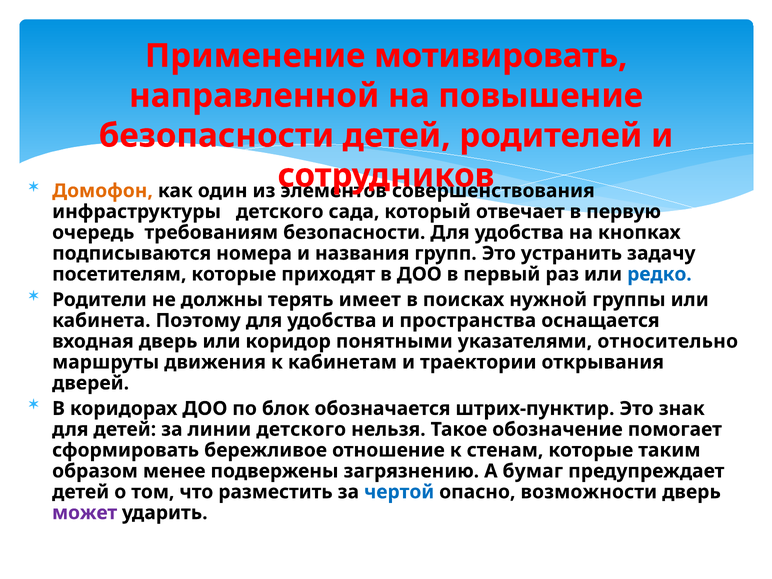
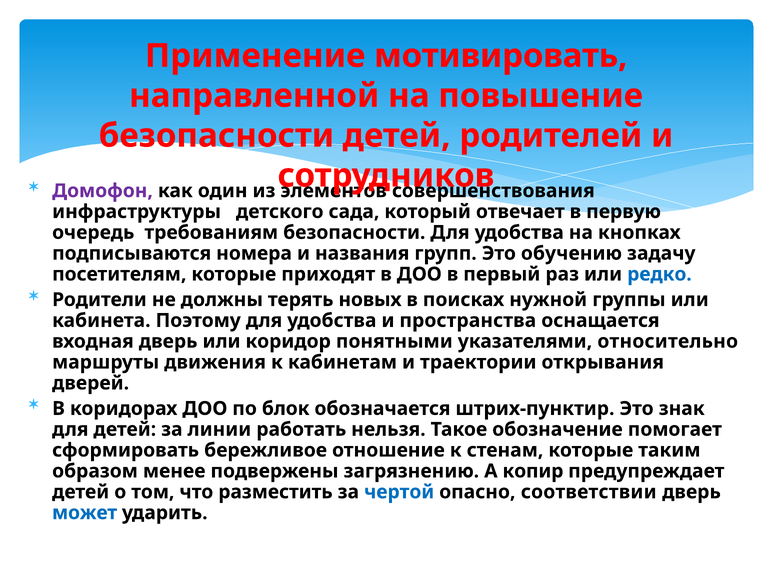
Домофон colour: orange -> purple
устранить: устранить -> обучению
имеет: имеет -> новых
линии детского: детского -> работать
бумаг: бумаг -> копир
возможности: возможности -> соответствии
может colour: purple -> blue
